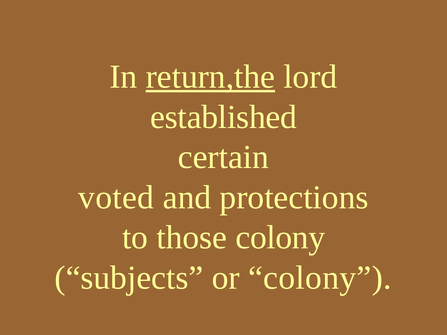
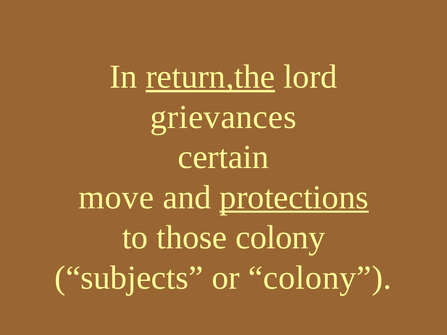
established: established -> grievances
voted: voted -> move
protections underline: none -> present
